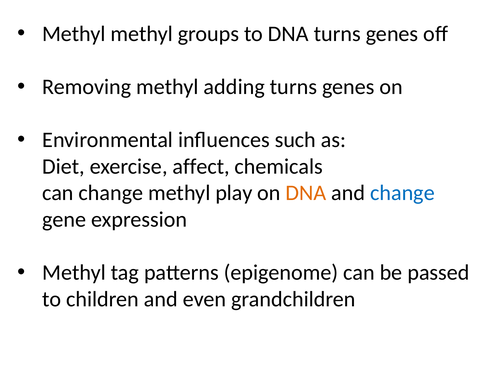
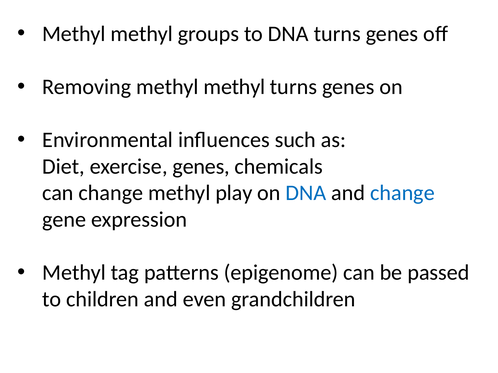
Removing methyl adding: adding -> methyl
exercise affect: affect -> genes
DNA at (306, 193) colour: orange -> blue
